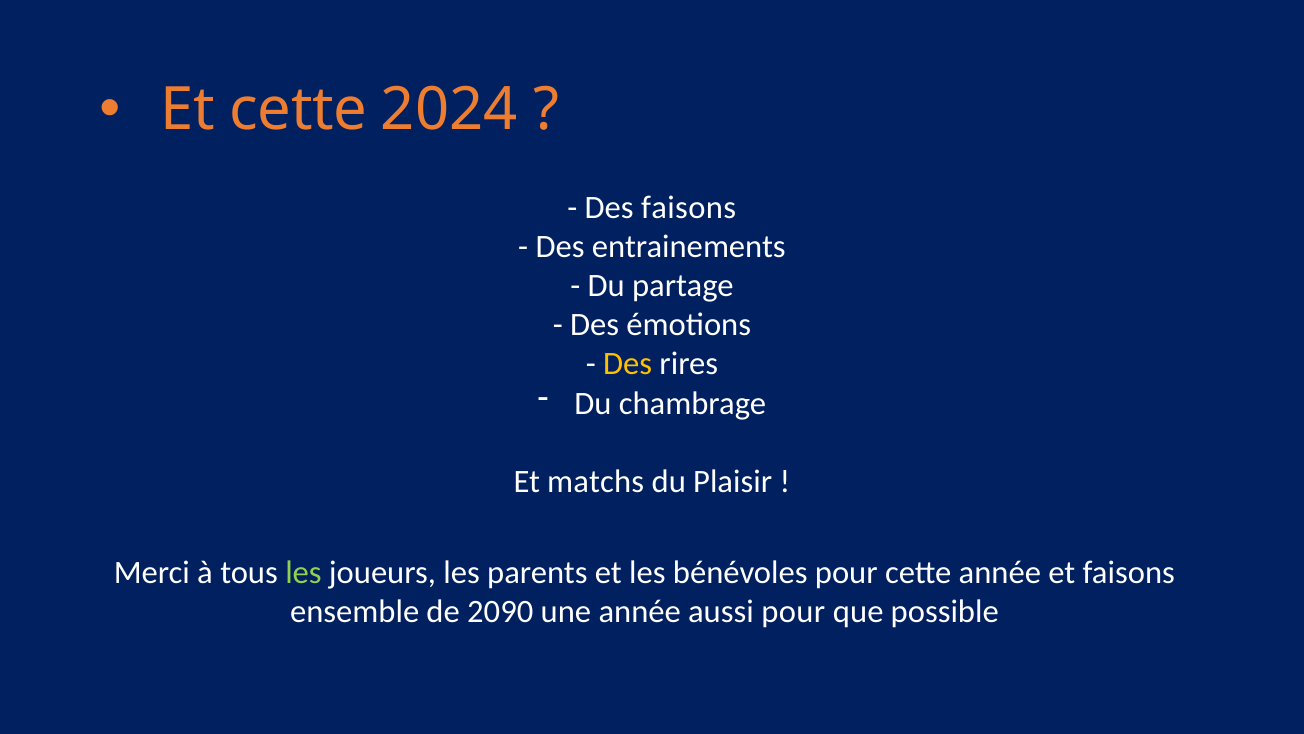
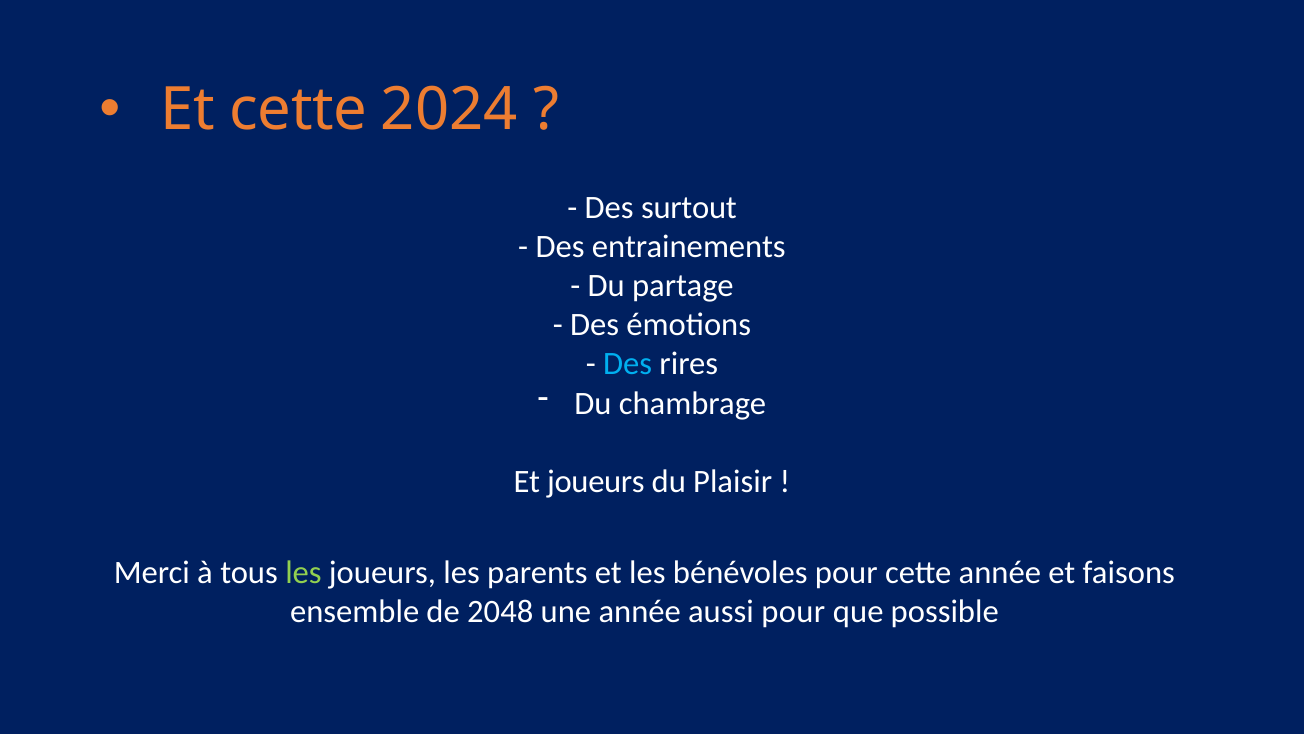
Des faisons: faisons -> surtout
Des at (628, 364) colour: yellow -> light blue
Et matchs: matchs -> joueurs
2090: 2090 -> 2048
